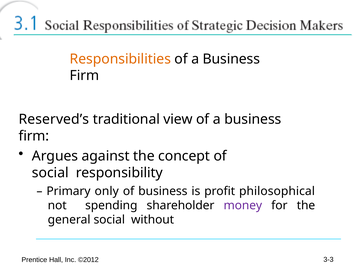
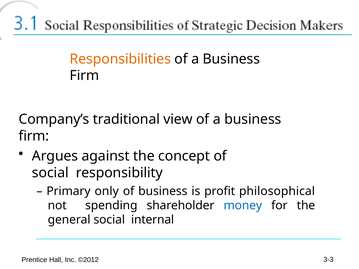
Reserved’s: Reserved’s -> Company’s
money colour: purple -> blue
without: without -> internal
